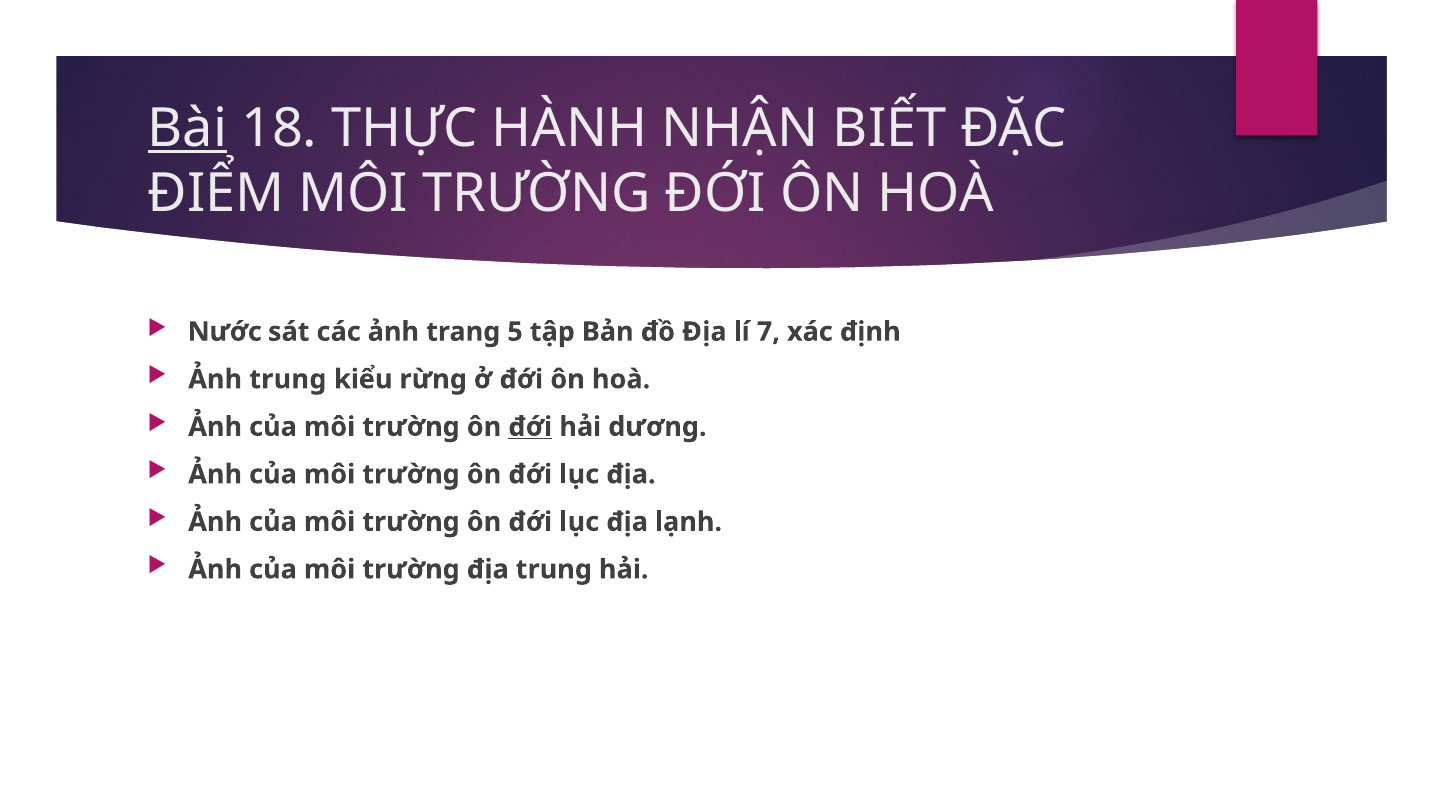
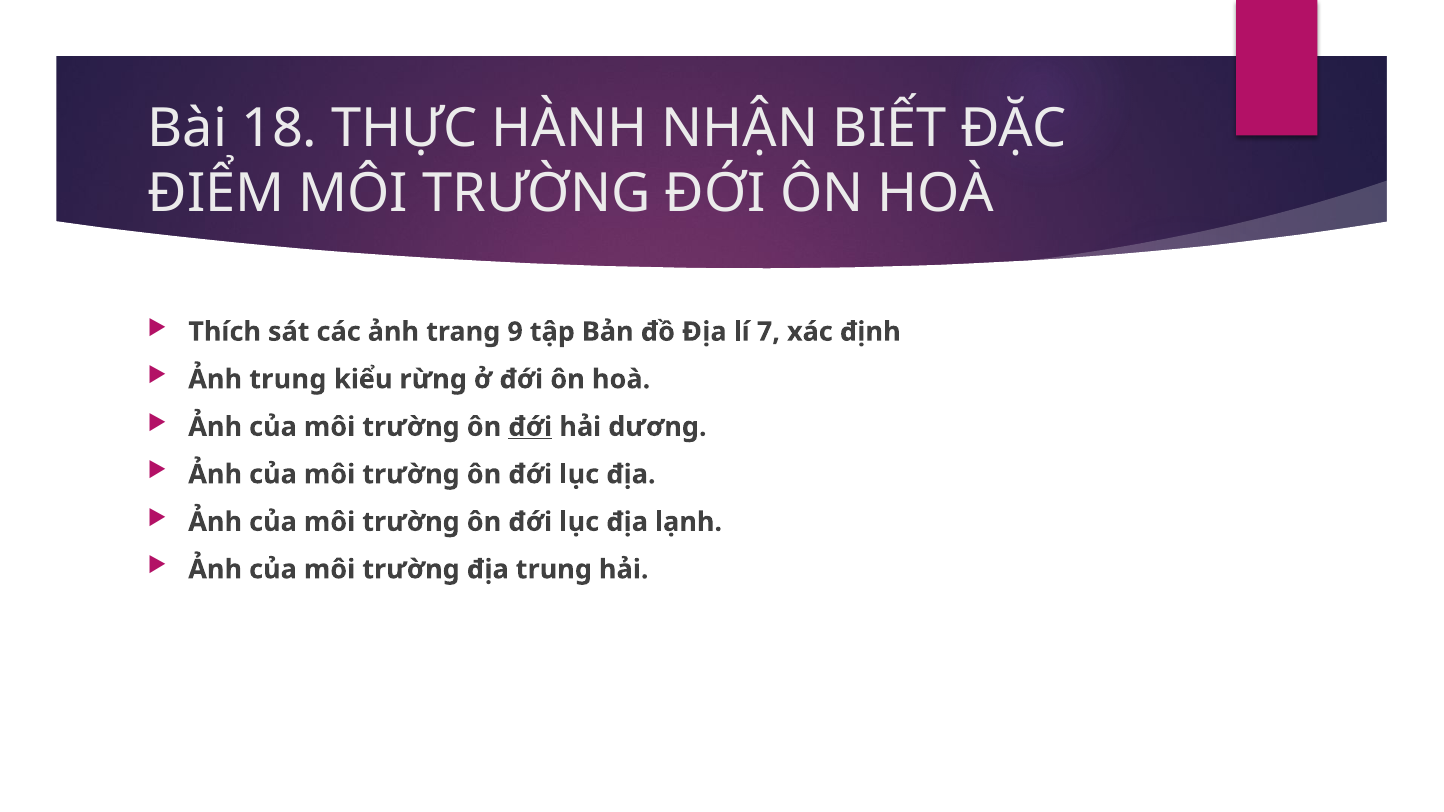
Bài underline: present -> none
Nước: Nước -> Thích
5: 5 -> 9
